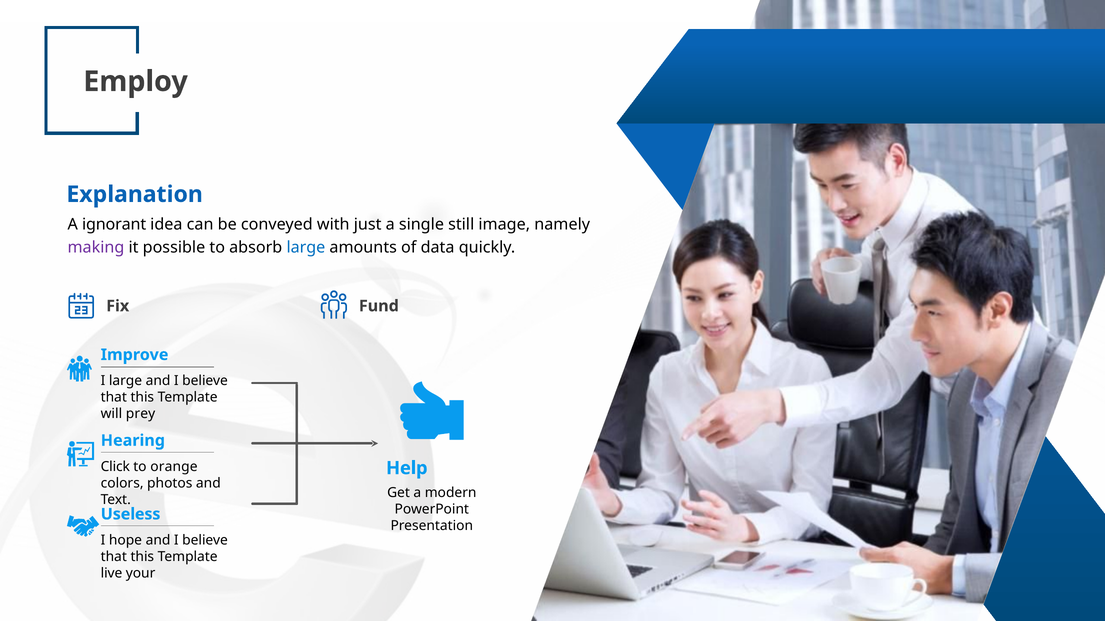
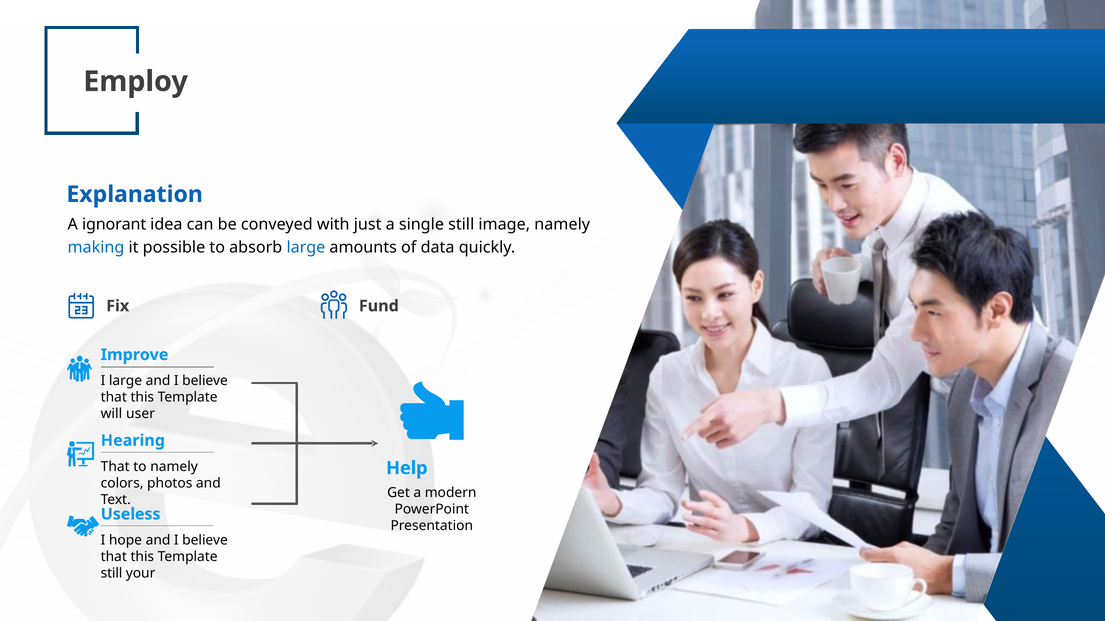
making colour: purple -> blue
prey: prey -> user
Click at (115, 467): Click -> That
to orange: orange -> namely
live at (112, 574): live -> still
